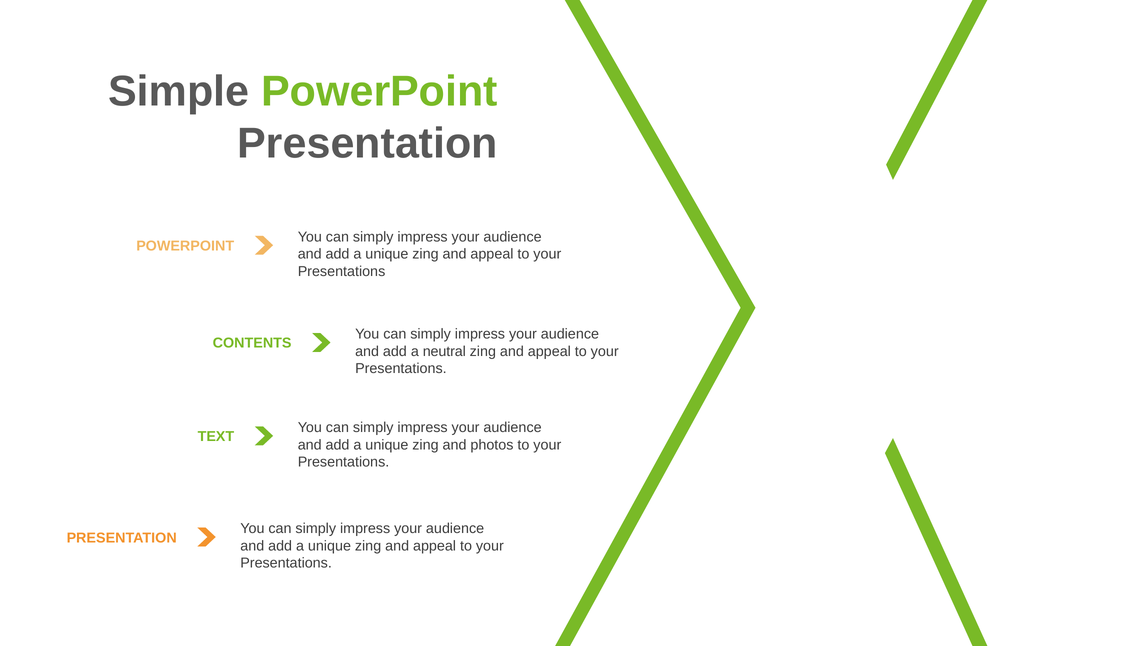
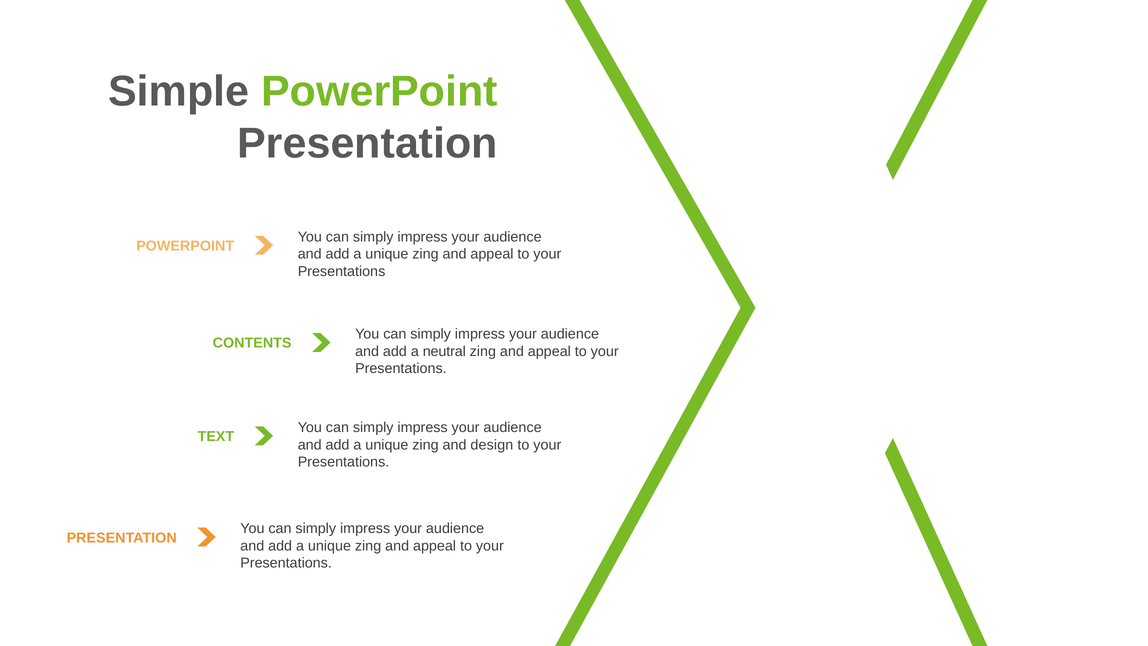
photos: photos -> design
